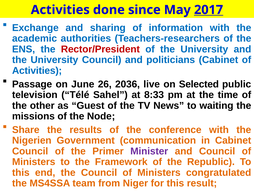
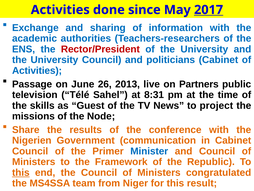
2036: 2036 -> 2013
Selected: Selected -> Partners
8:33: 8:33 -> 8:31
other: other -> skills
waiting: waiting -> project
Minister colour: purple -> blue
this at (21, 172) underline: none -> present
